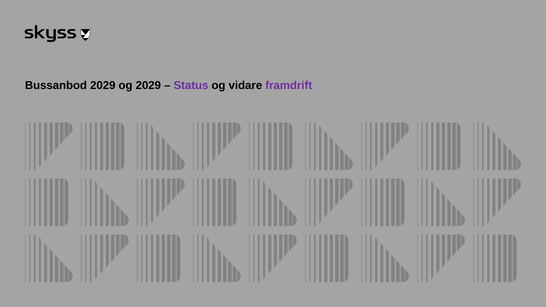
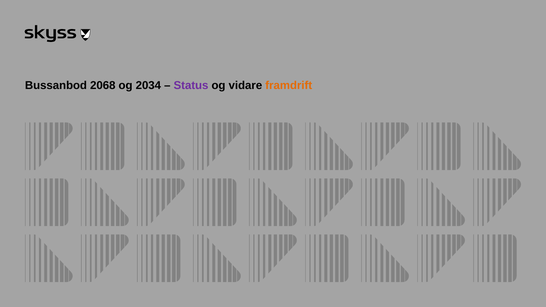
Bussanbod 2029: 2029 -> 2068
og 2029: 2029 -> 2034
framdrift colour: purple -> orange
